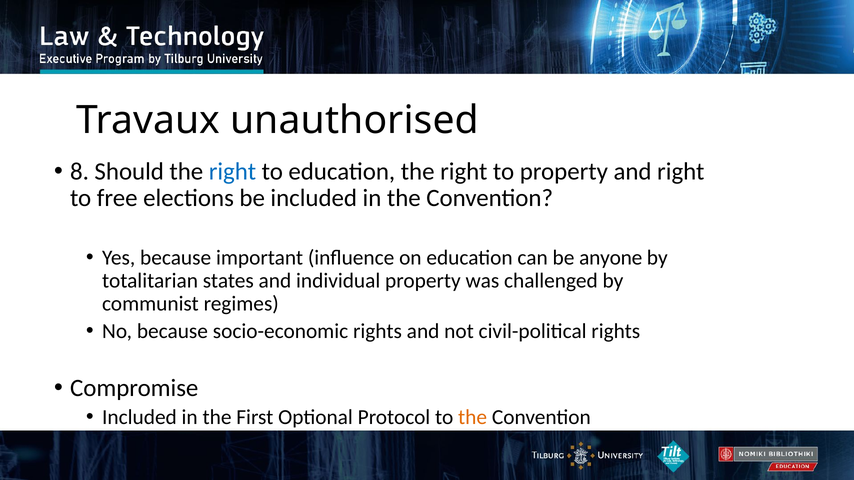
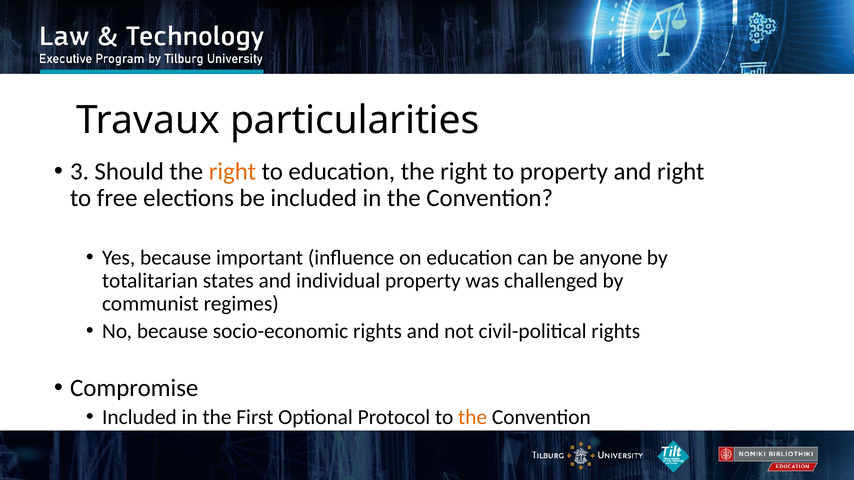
unauthorised: unauthorised -> particularities
8: 8 -> 3
right at (232, 171) colour: blue -> orange
